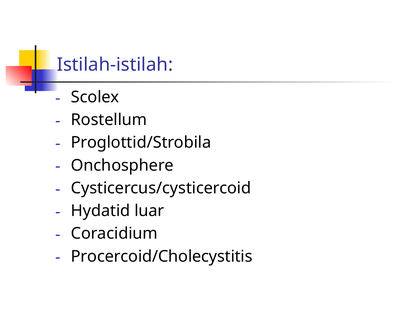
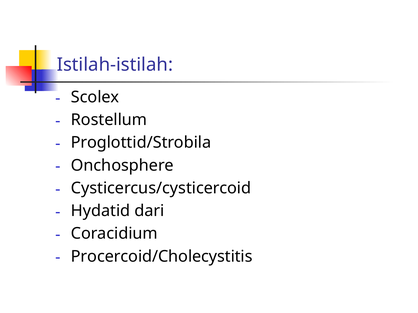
luar: luar -> dari
